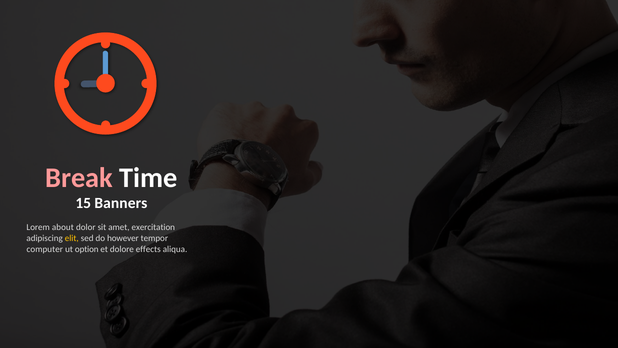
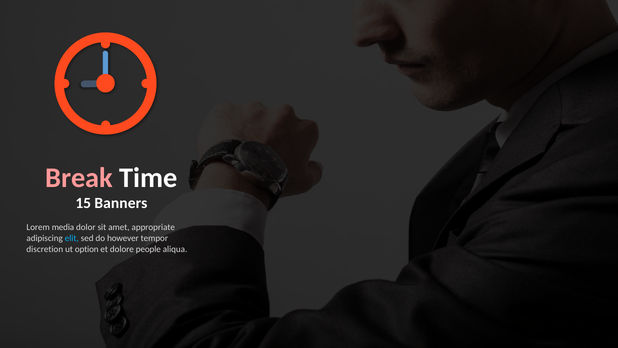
about: about -> media
exercitation: exercitation -> appropriate
elit colour: yellow -> light blue
computer: computer -> discretion
effects: effects -> people
